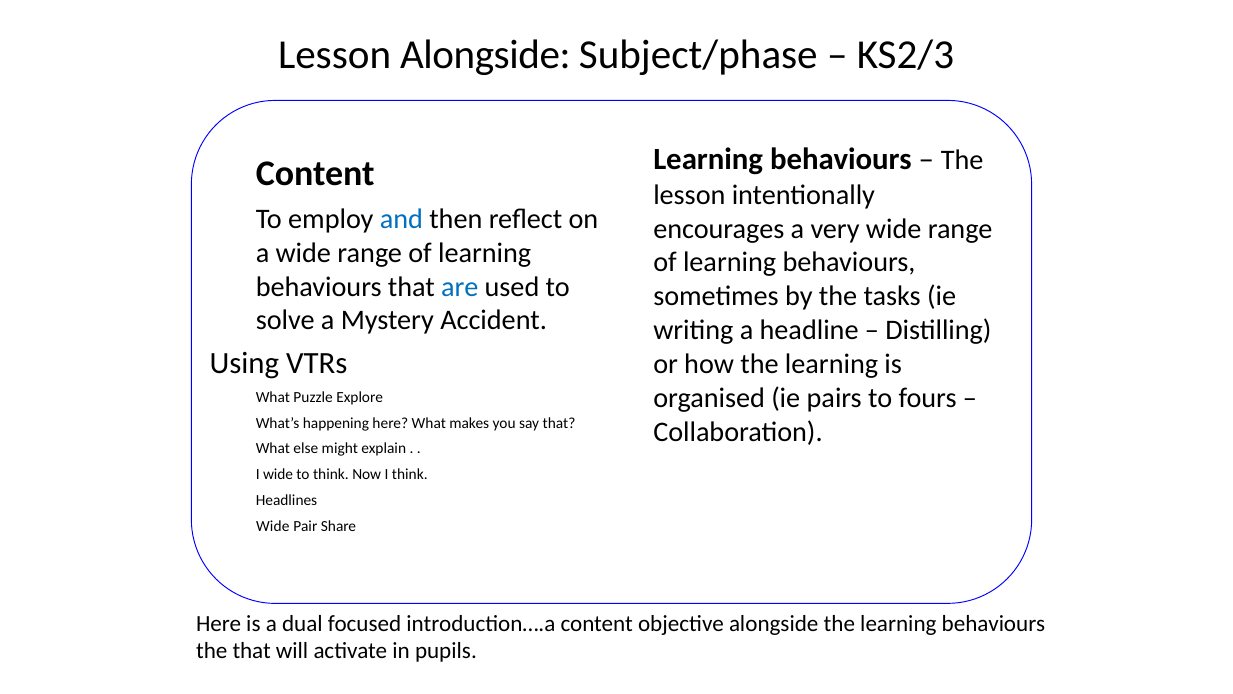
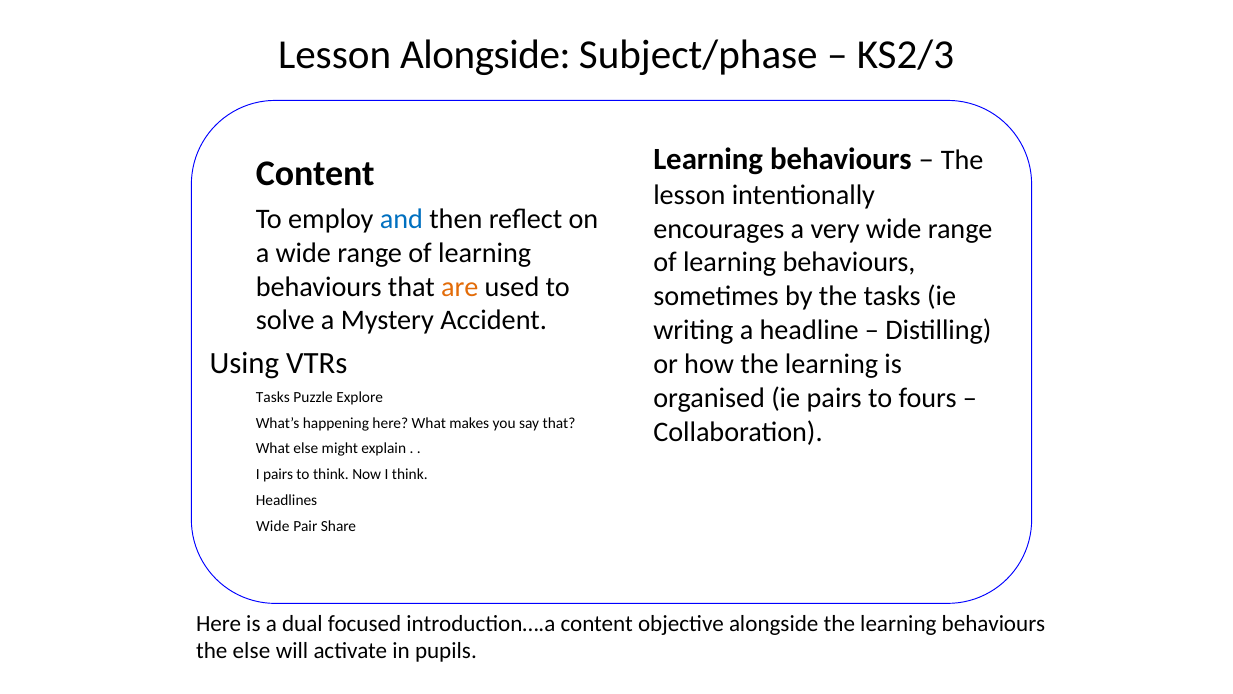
are colour: blue -> orange
What at (273, 397): What -> Tasks
I wide: wide -> pairs
the that: that -> else
